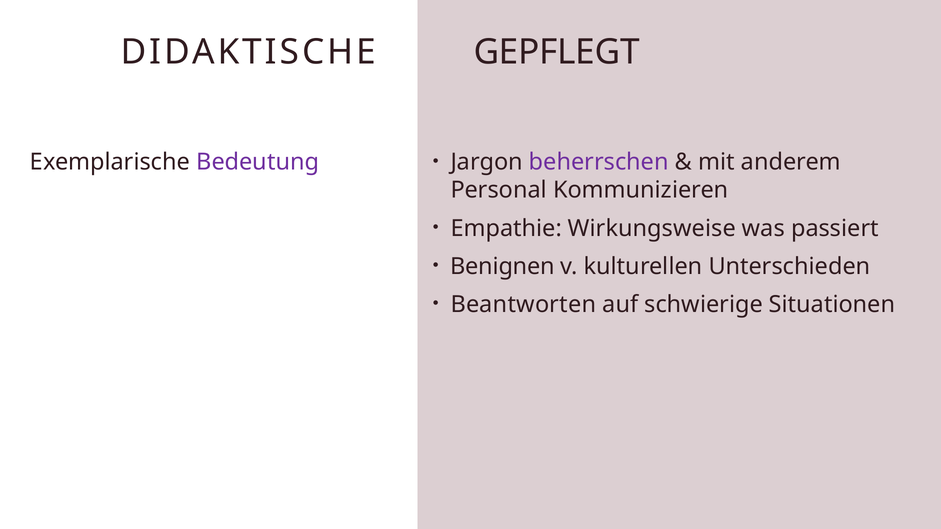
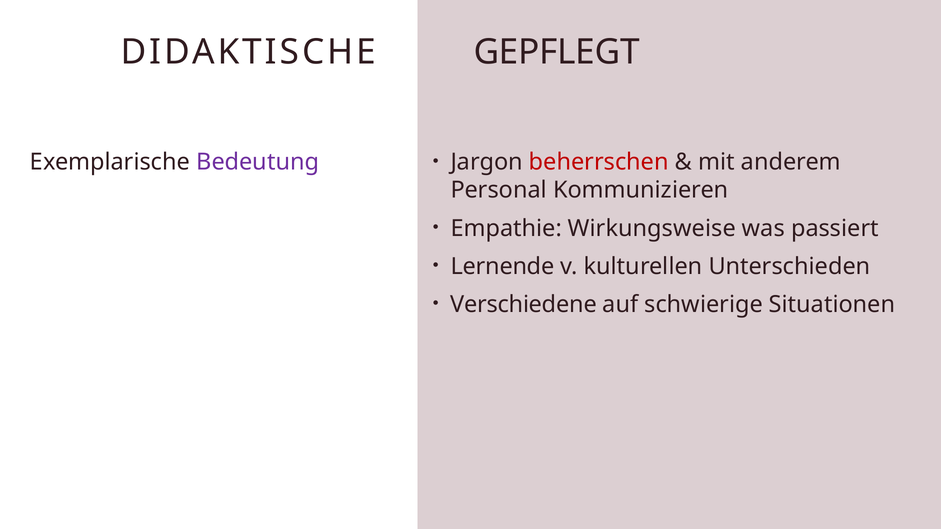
beherrschen colour: purple -> red
Benignen: Benignen -> Lernende
Beantworten: Beantworten -> Verschiedene
